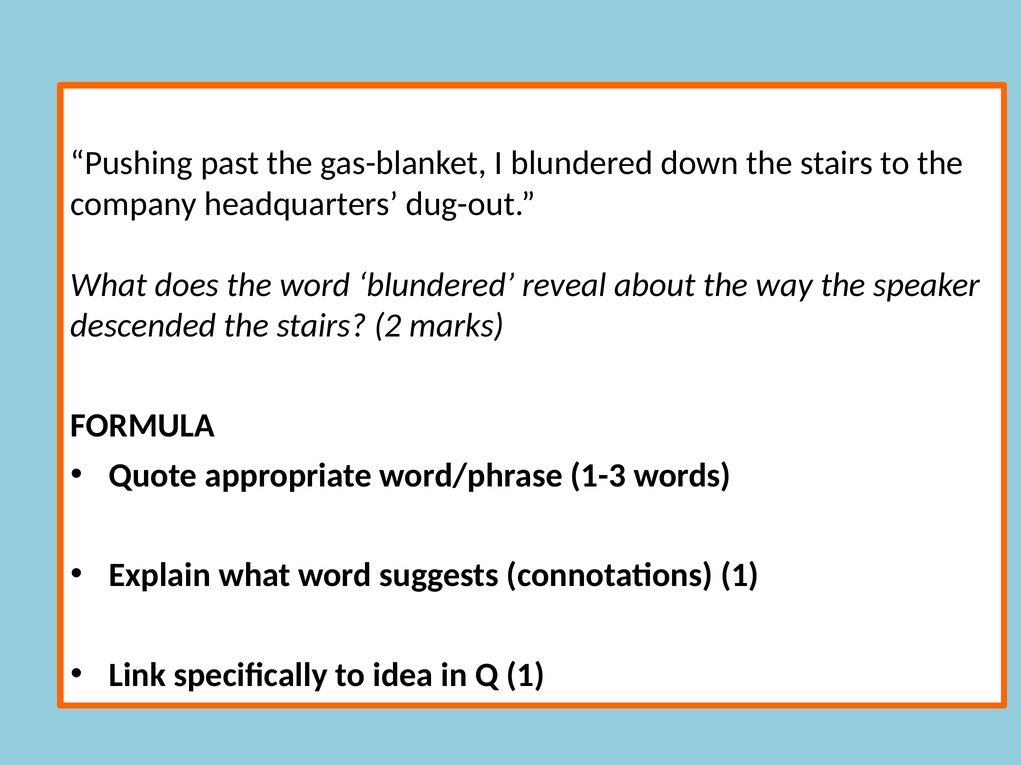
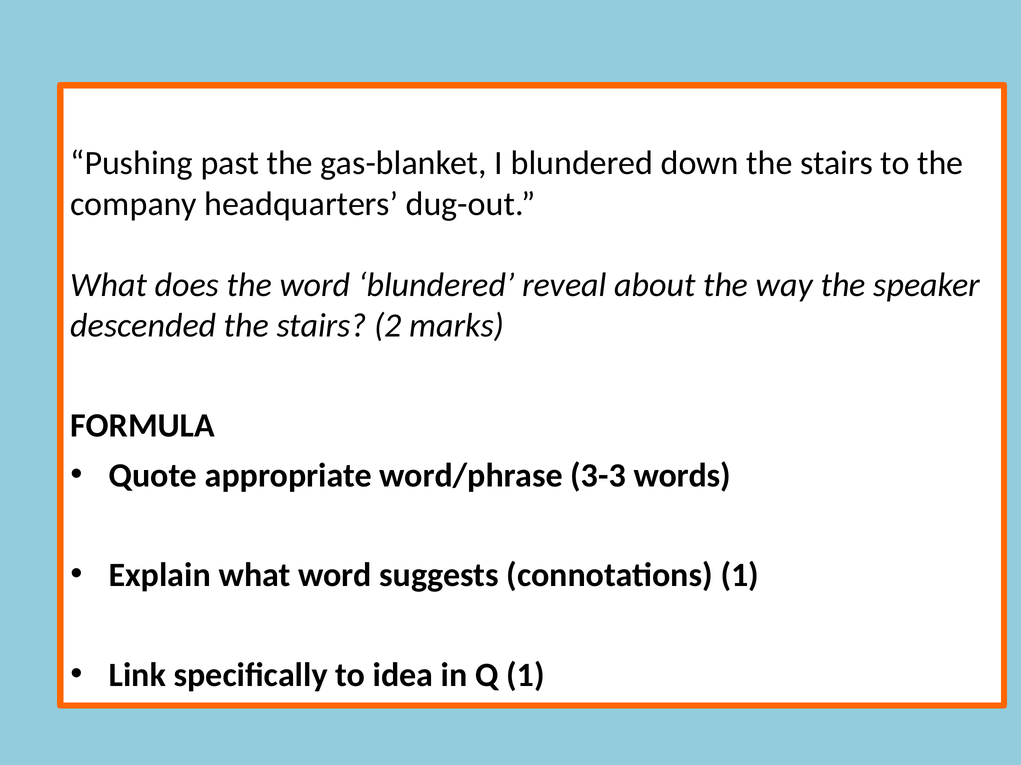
1-3: 1-3 -> 3-3
